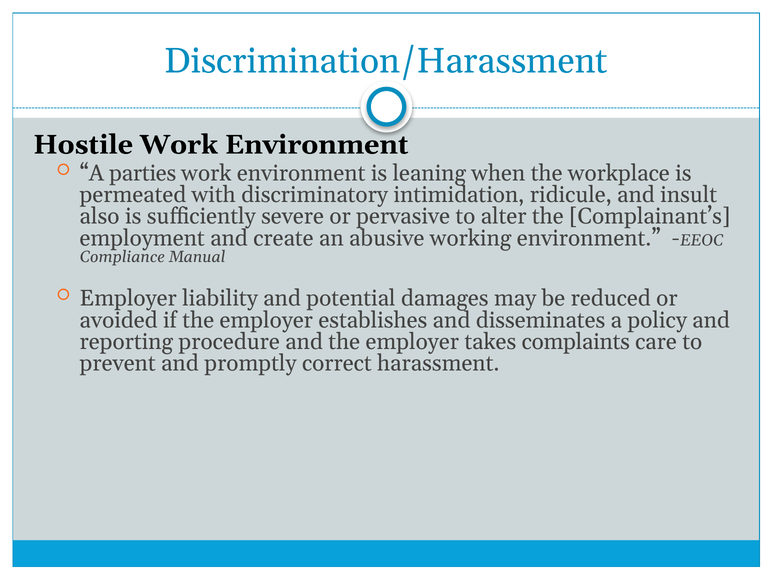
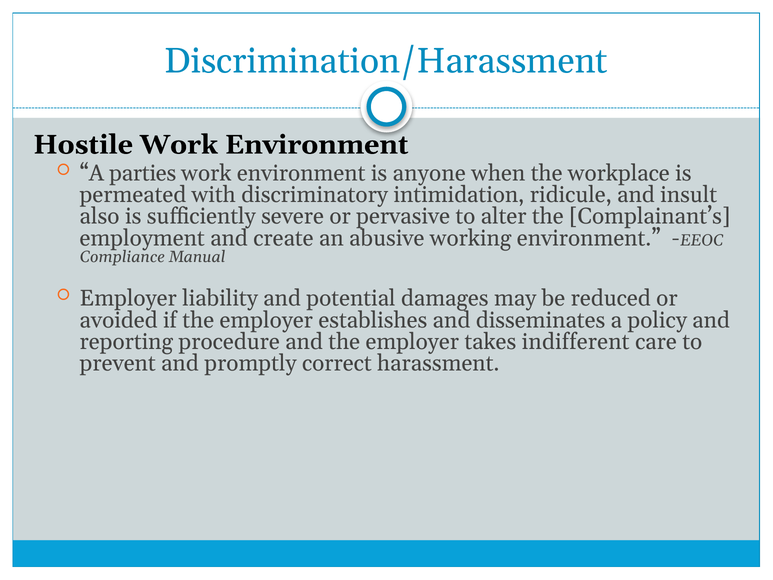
leaning: leaning -> anyone
complaints: complaints -> indifferent
